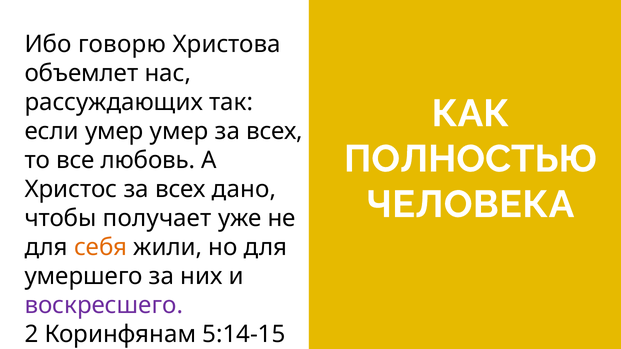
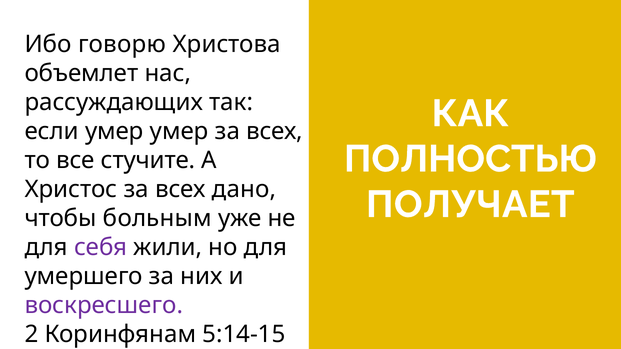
любовь: любовь -> стучите
ЧЕЛОВЕКА: ЧЕЛОВЕКА -> ПОЛУЧАЕТ
получает: получает -> больным
себя colour: orange -> purple
